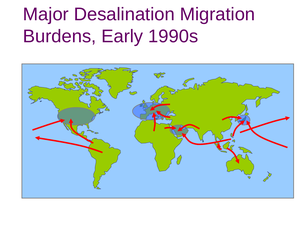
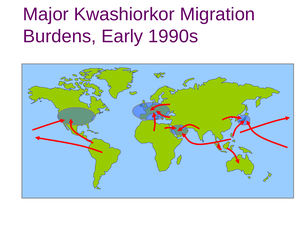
Desalination: Desalination -> Kwashiorkor
